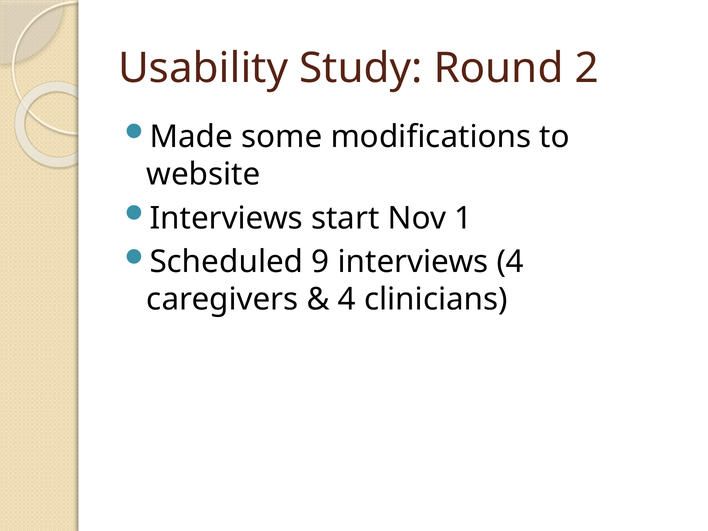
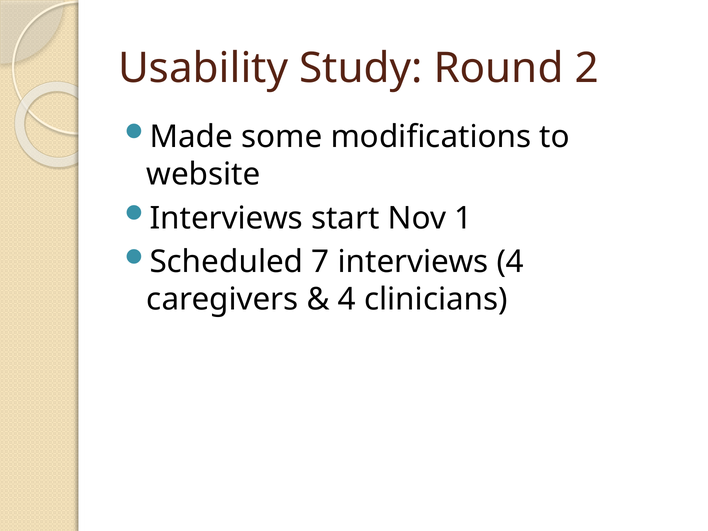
9: 9 -> 7
